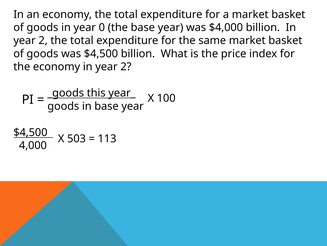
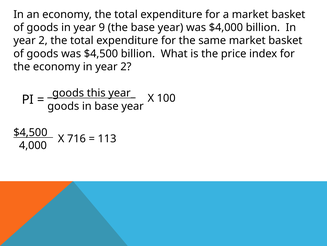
0: 0 -> 9
503: 503 -> 716
